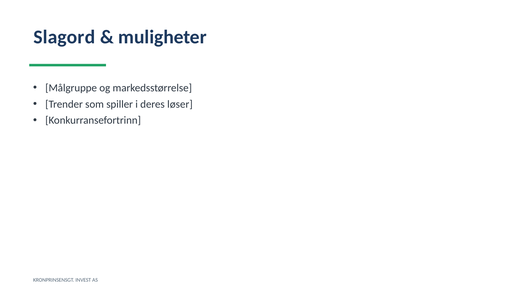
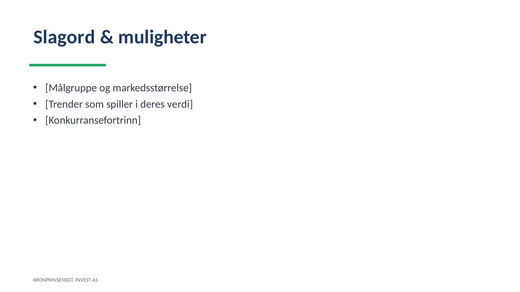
løser: løser -> verdi
